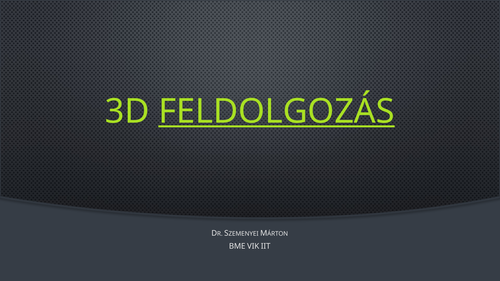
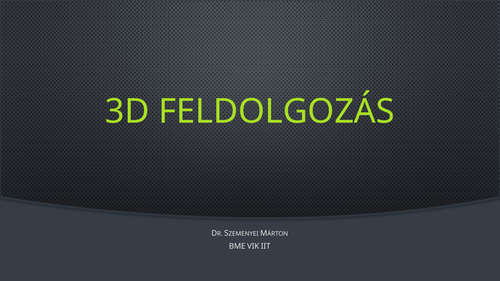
FELDOLGOZÁS underline: present -> none
